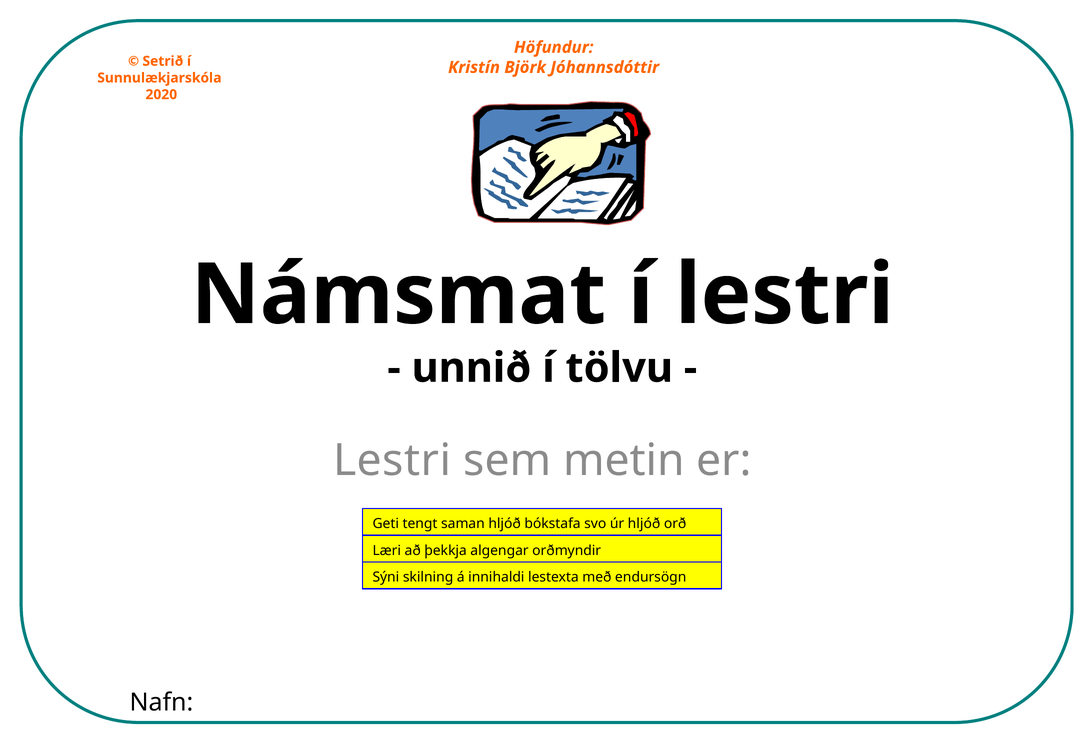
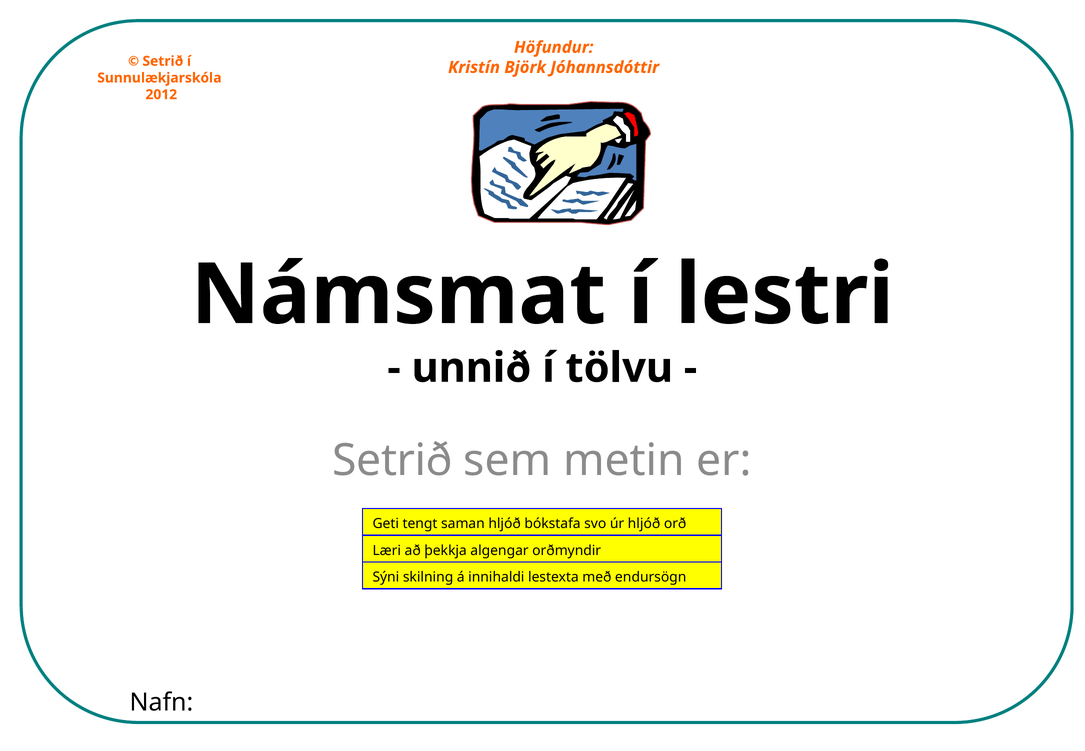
2020: 2020 -> 2012
Lestri at (392, 460): Lestri -> Setrið
